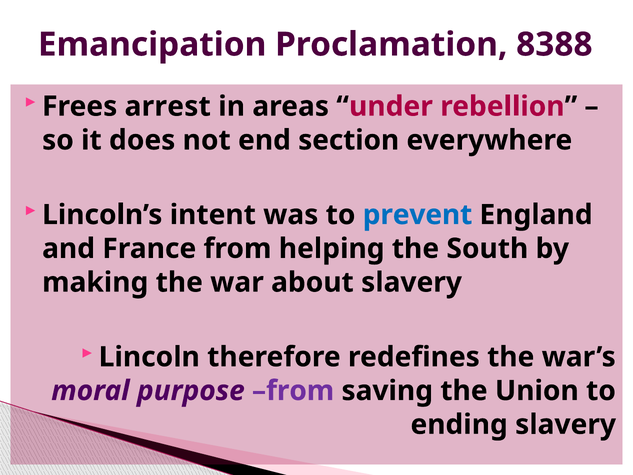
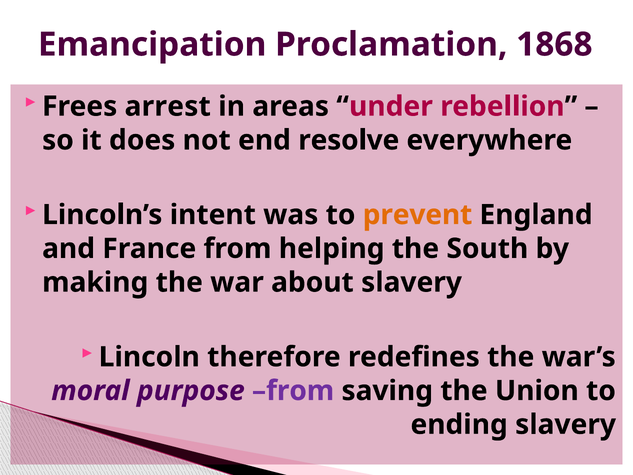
8388: 8388 -> 1868
section: section -> resolve
prevent colour: blue -> orange
